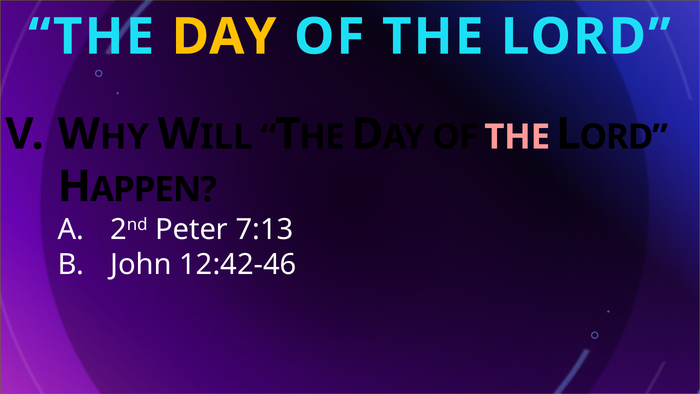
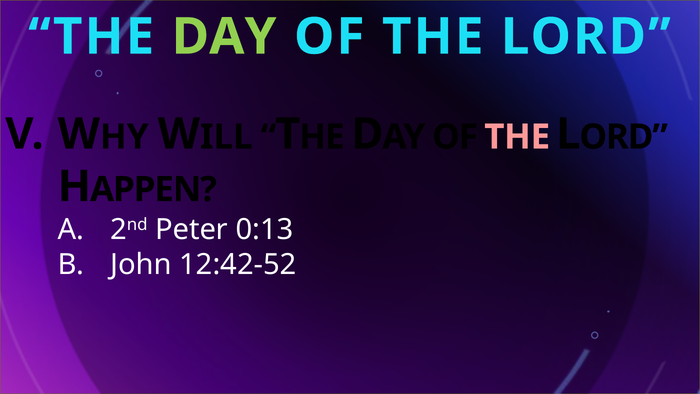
DAY colour: yellow -> light green
7:13: 7:13 -> 0:13
12:42-46: 12:42-46 -> 12:42-52
